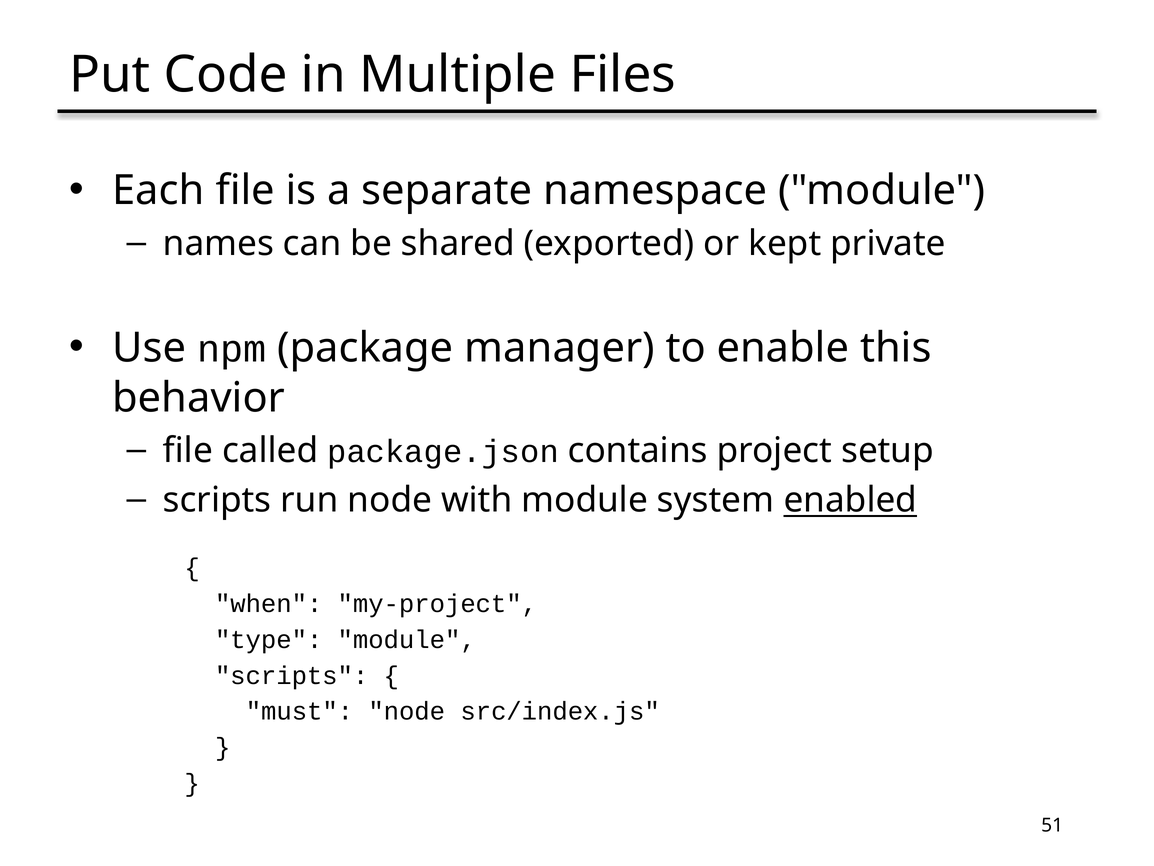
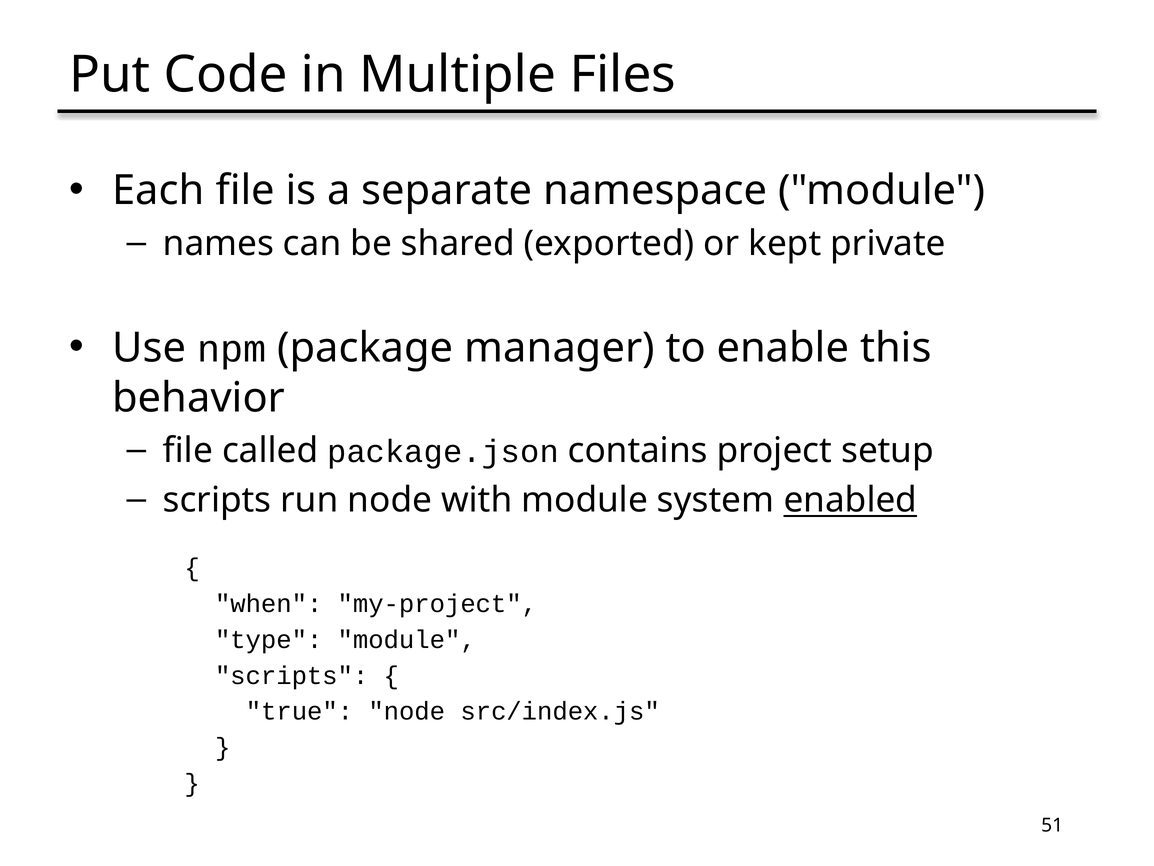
must: must -> true
